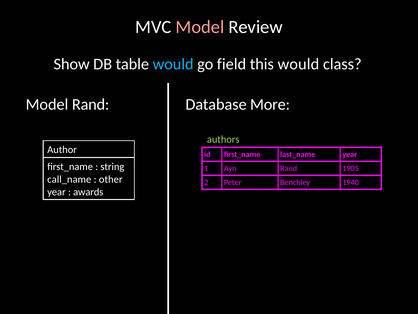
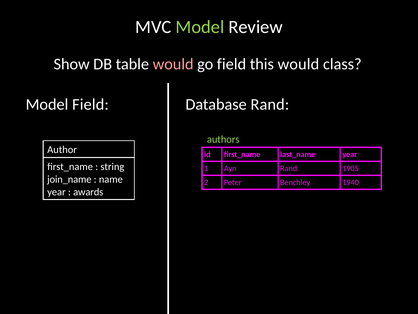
Model at (200, 27) colour: pink -> light green
would at (173, 64) colour: light blue -> pink
Model Rand: Rand -> Field
Database More: More -> Rand
call_name: call_name -> join_name
other: other -> name
